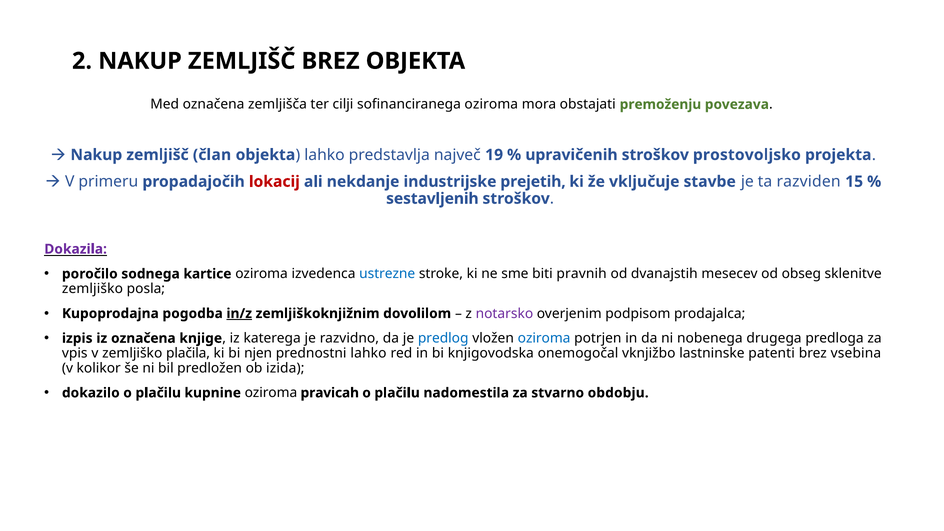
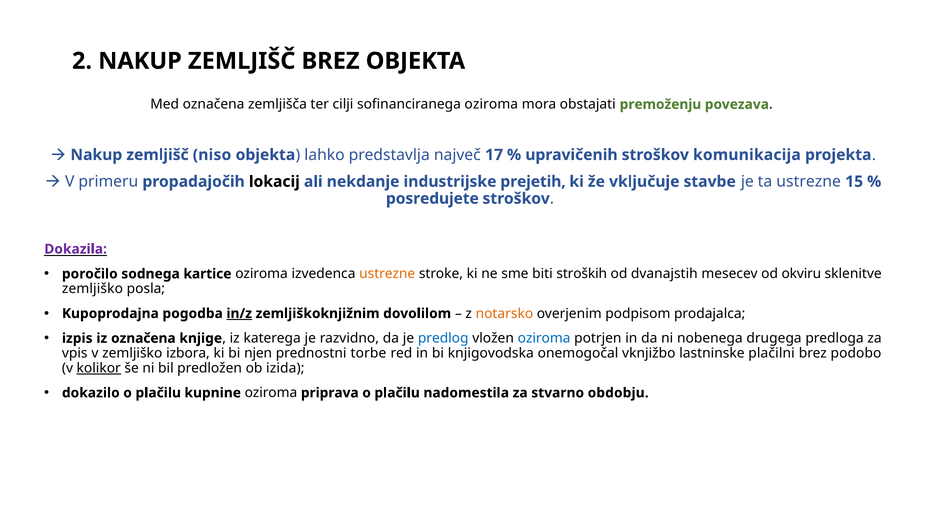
član: član -> niso
19: 19 -> 17
prostovoljsko: prostovoljsko -> komunikacija
lokacij colour: red -> black
ta razviden: razviden -> ustrezne
sestavljenih: sestavljenih -> posredujete
ustrezne at (387, 274) colour: blue -> orange
pravnih: pravnih -> stroških
obseg: obseg -> okviru
notarsko colour: purple -> orange
plačila: plačila -> izbora
prednostni lahko: lahko -> torbe
patenti: patenti -> plačilni
vsebina: vsebina -> podobo
kolikor underline: none -> present
pravicah: pravicah -> priprava
